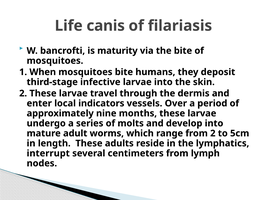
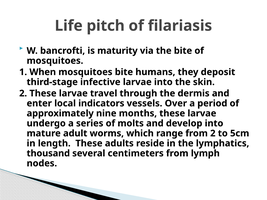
canis: canis -> pitch
interrupt: interrupt -> thousand
